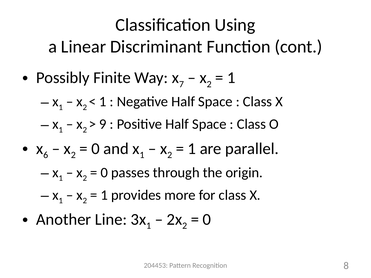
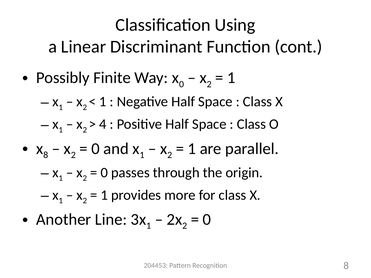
x 7: 7 -> 0
9: 9 -> 4
x 6: 6 -> 8
